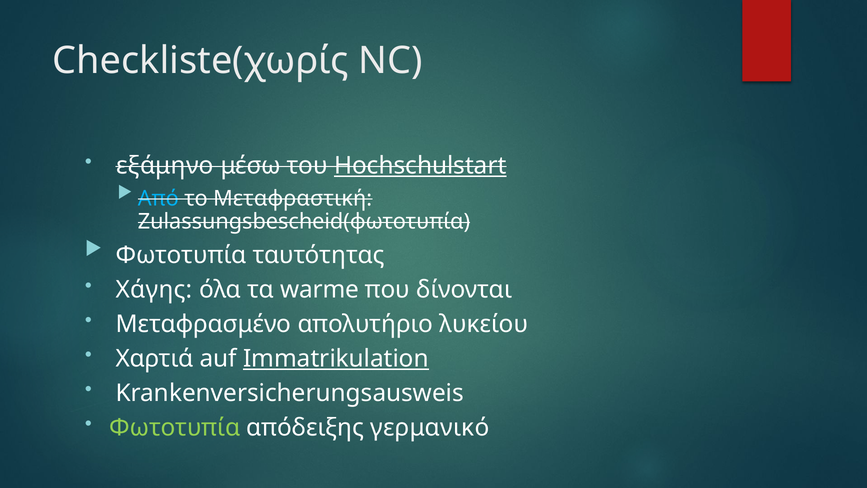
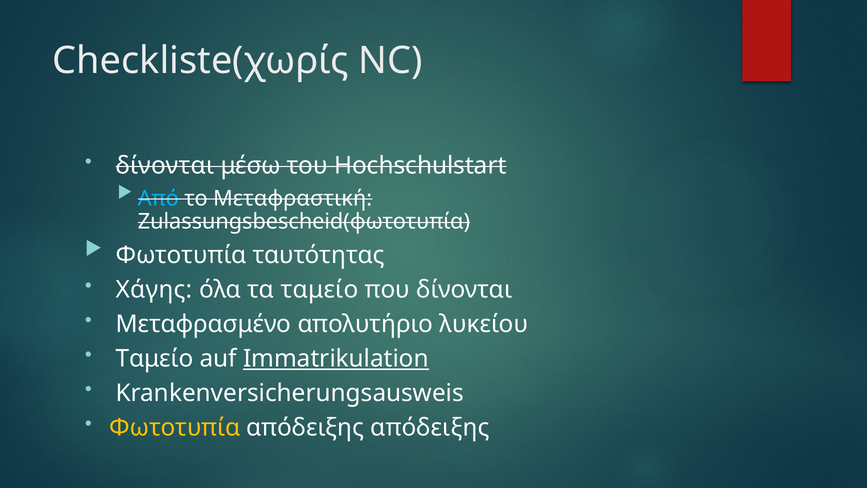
εξάμηνο at (165, 166): εξάμηνο -> δίνονται
Hochschulstart underline: present -> none
τα warme: warme -> ταμείο
Χαρτιά at (155, 358): Χαρτιά -> Ταμείο
Φωτοτυπία at (175, 427) colour: light green -> yellow
απόδειξης γερμανικό: γερμανικό -> απόδειξης
